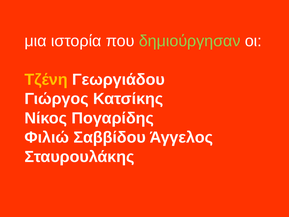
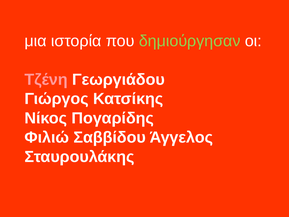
Τζένη colour: yellow -> pink
